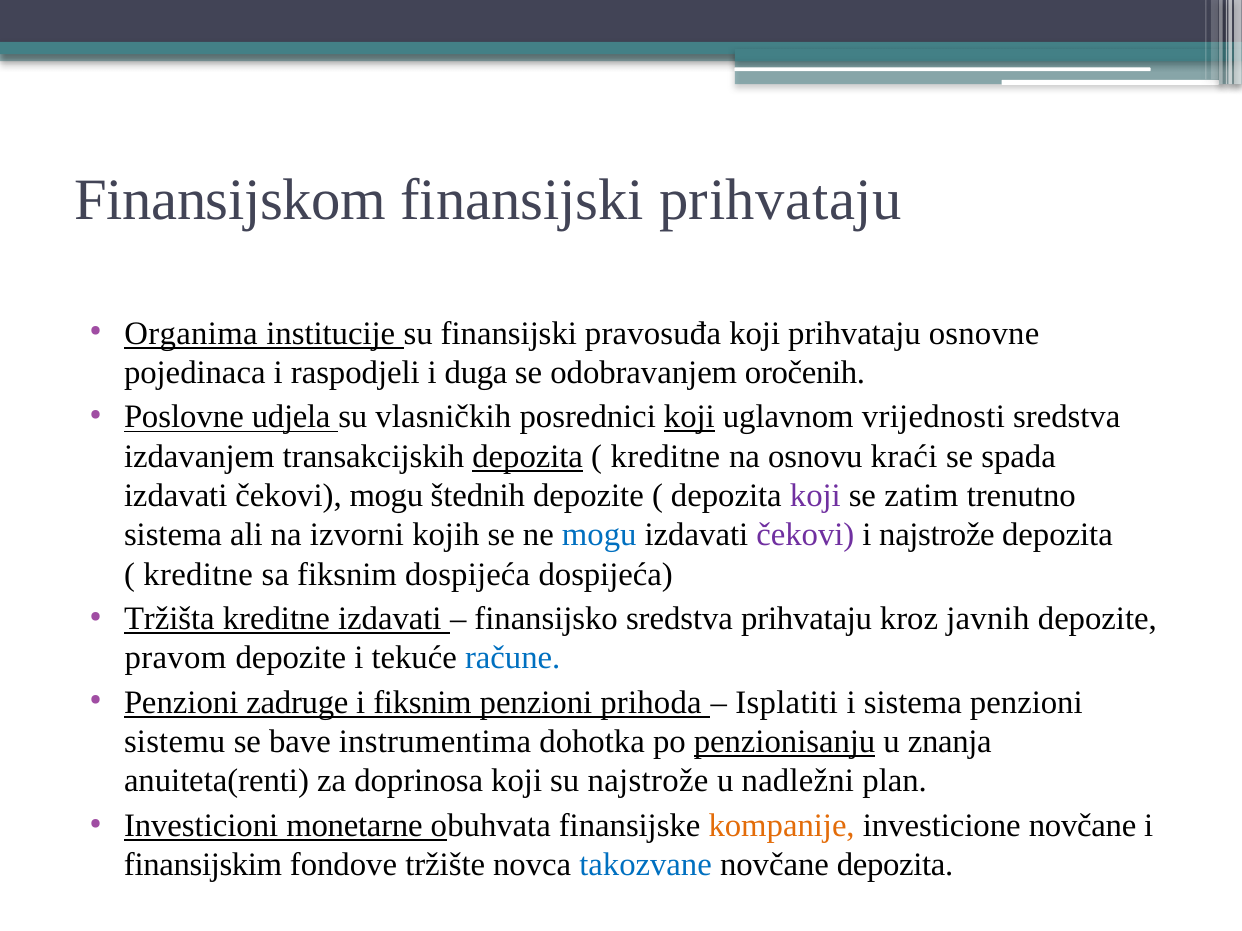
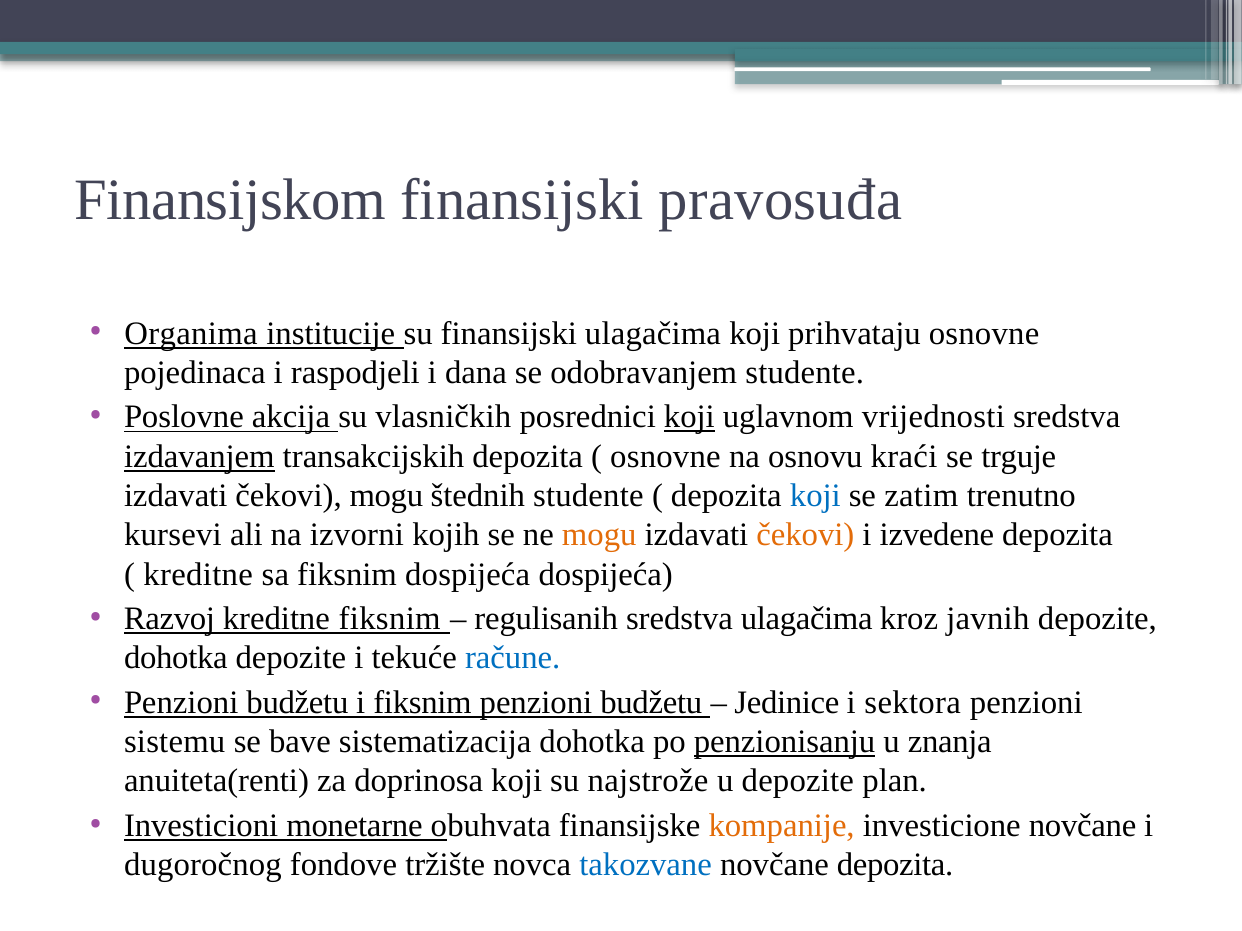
finansijski prihvataju: prihvataju -> pravosuđa
finansijski pravosuđa: pravosuđa -> ulagačima
duga: duga -> dana
odobravanjem oročenih: oročenih -> studente
udjela: udjela -> akcija
izdavanjem underline: none -> present
depozita at (528, 457) underline: present -> none
kreditne at (665, 457): kreditne -> osnovne
spada: spada -> trguje
štednih depozite: depozite -> studente
koji at (815, 496) colour: purple -> blue
sistema at (173, 535): sistema -> kursevi
mogu at (599, 535) colour: blue -> orange
čekovi at (805, 535) colour: purple -> orange
i najstrože: najstrože -> izvedene
Tržišta: Tržišta -> Razvoj
kreditne izdavati: izdavati -> fiksnim
finansijsko: finansijsko -> regulisanih
sredstva prihvataju: prihvataju -> ulagačima
pravom at (175, 658): pravom -> dohotka
zadruge at (297, 703): zadruge -> budžetu
prihoda at (651, 703): prihoda -> budžetu
Isplatiti: Isplatiti -> Jedinice
i sistema: sistema -> sektora
instrumentima: instrumentima -> sistematizacija
u nadležni: nadležni -> depozite
finansijskim: finansijskim -> dugoročnog
